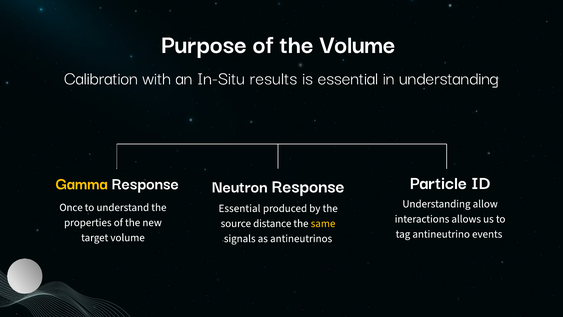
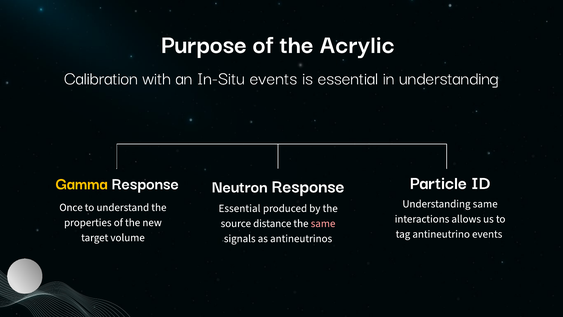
the Volume: Volume -> Acrylic
In-Situ results: results -> events
Understanding allow: allow -> same
same at (323, 223) colour: yellow -> pink
